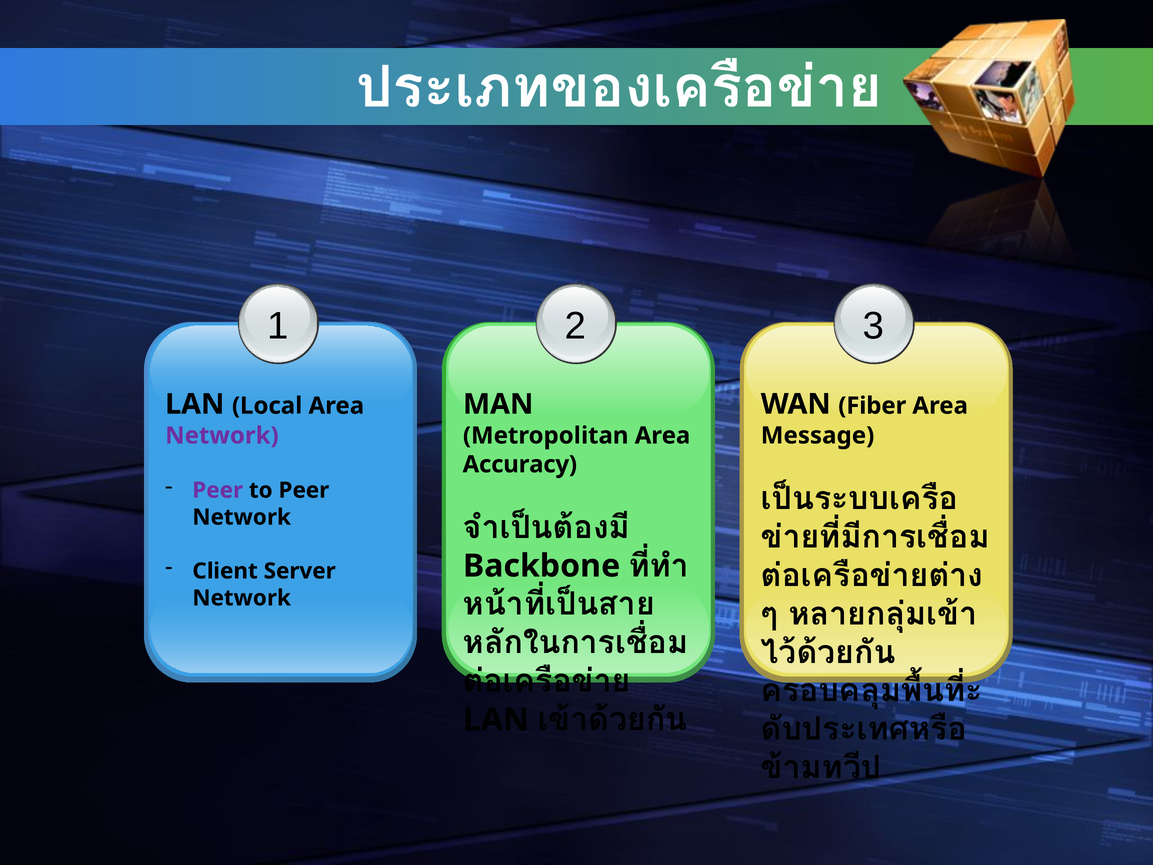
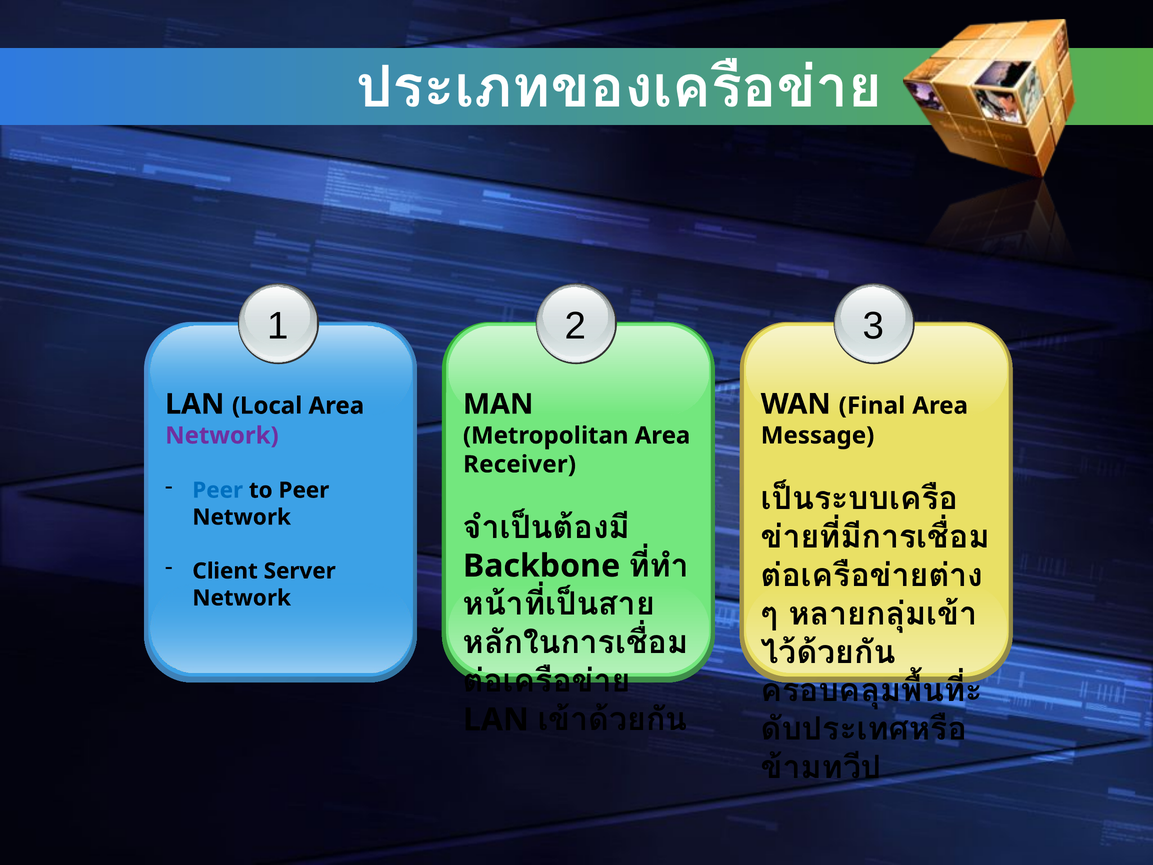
Fiber: Fiber -> Final
Accuracy: Accuracy -> Receiver
Peer at (218, 490) colour: purple -> blue
